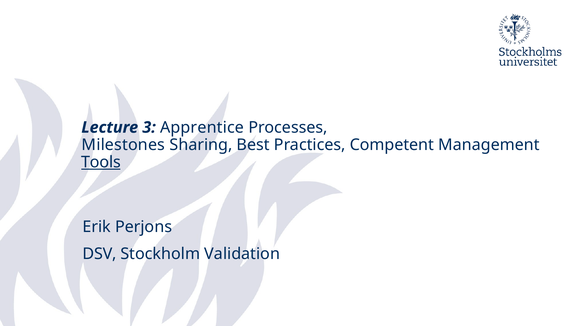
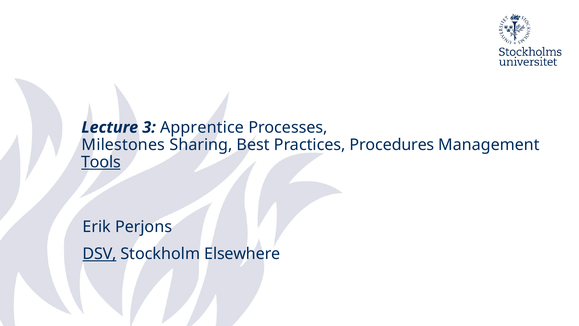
Competent: Competent -> Procedures
DSV underline: none -> present
Validation: Validation -> Elsewhere
